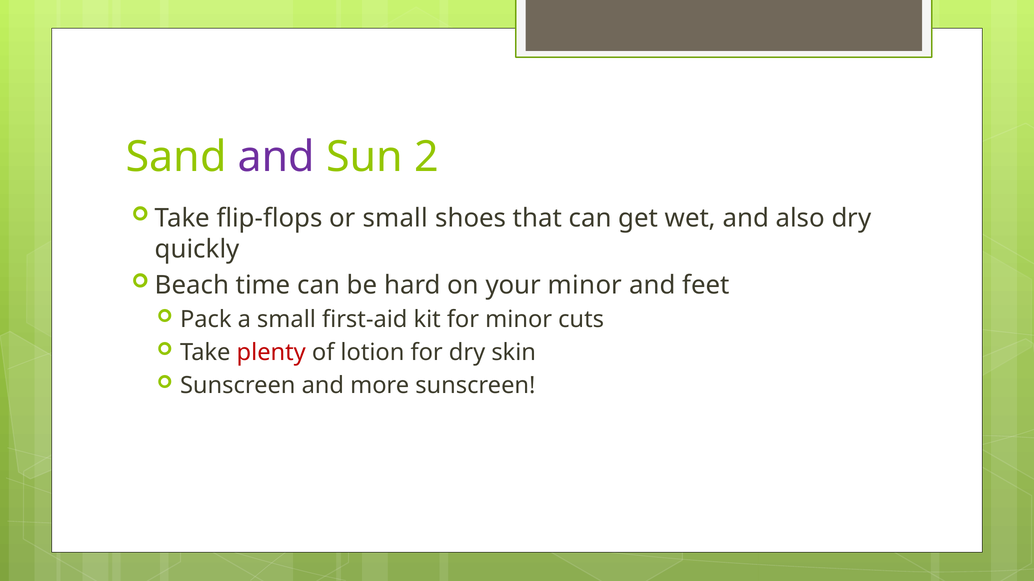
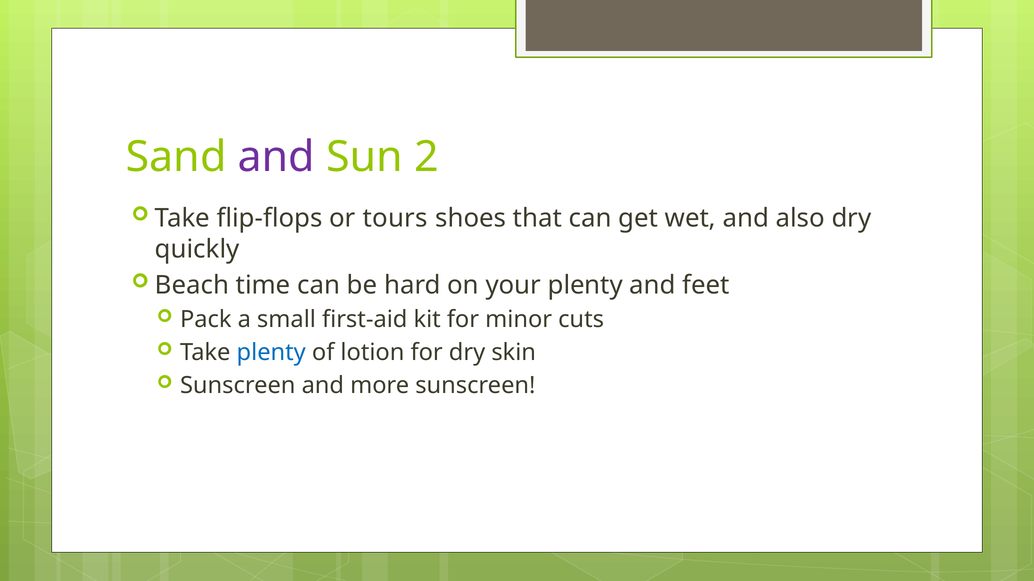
or small: small -> tours
your minor: minor -> plenty
plenty at (271, 353) colour: red -> blue
